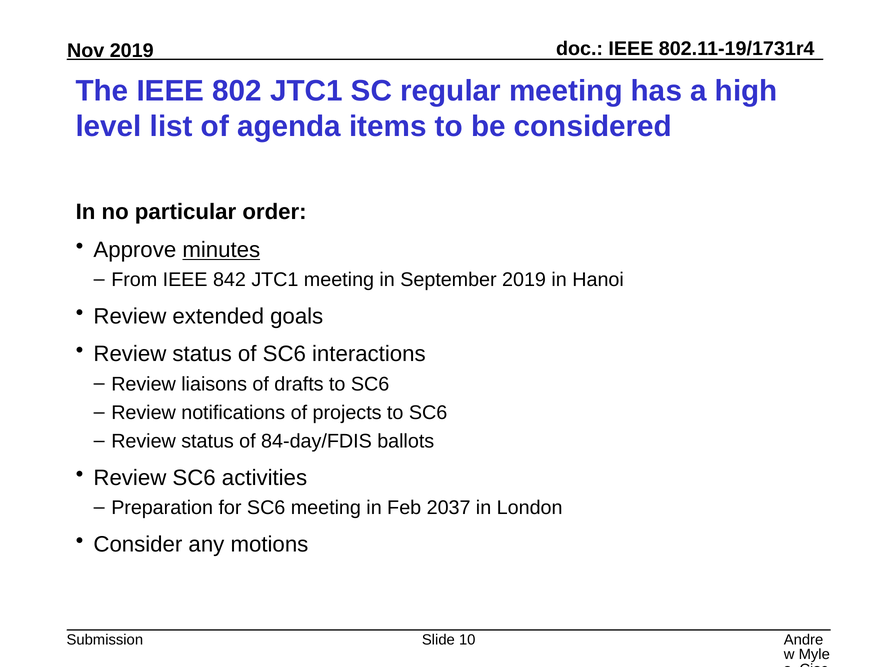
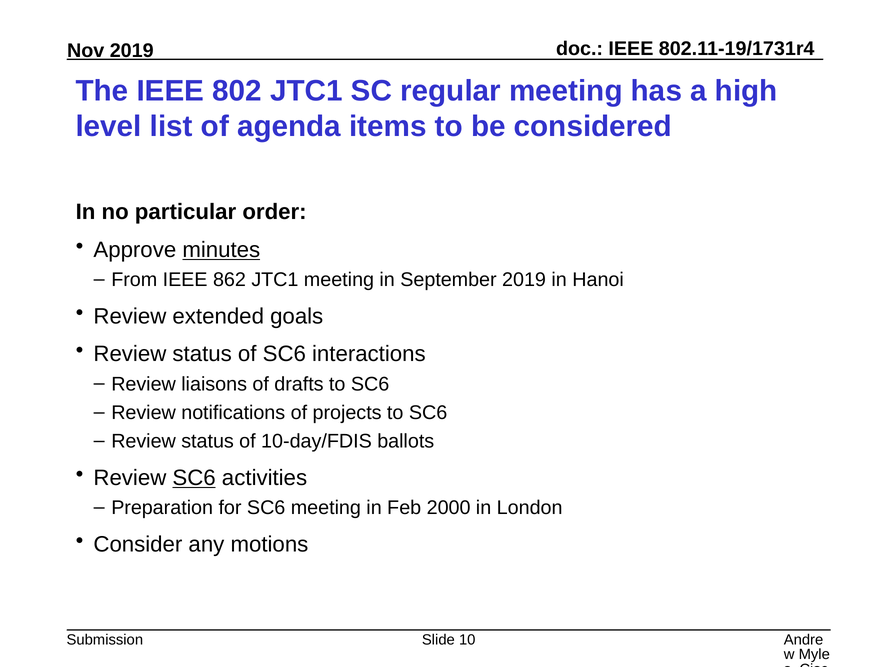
842: 842 -> 862
84-day/FDIS: 84-day/FDIS -> 10-day/FDIS
SC6 at (194, 478) underline: none -> present
2037: 2037 -> 2000
